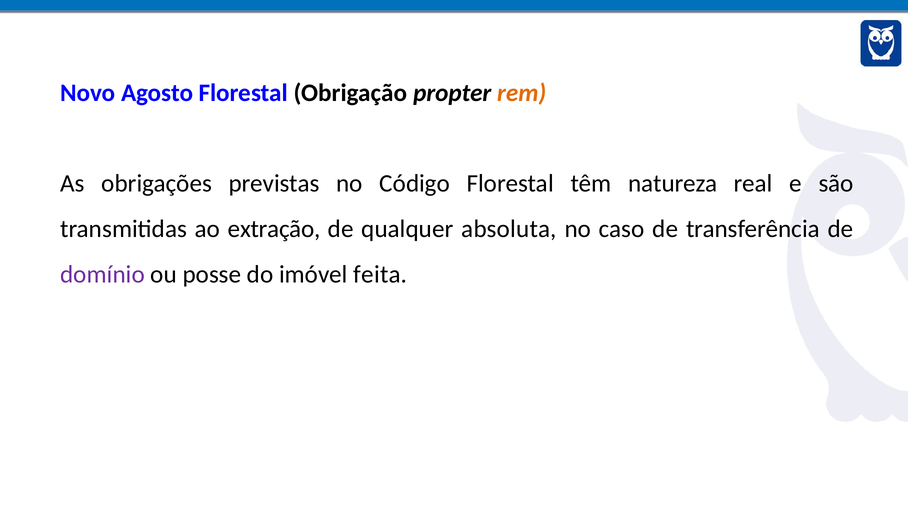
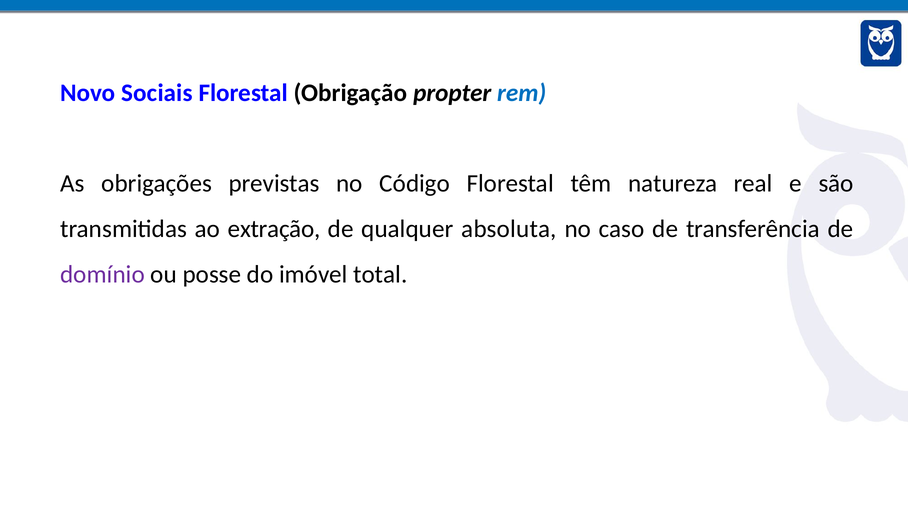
Agosto: Agosto -> Sociais
rem colour: orange -> blue
feita: feita -> total
